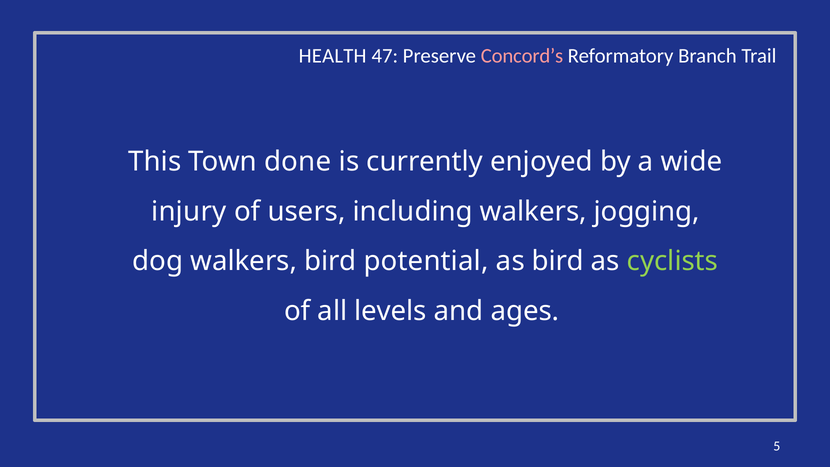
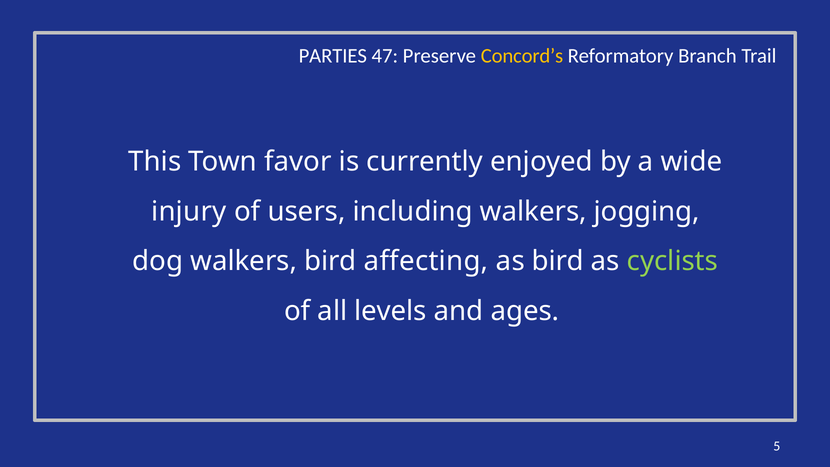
HEALTH: HEALTH -> PARTIES
Concord’s colour: pink -> yellow
done: done -> favor
potential: potential -> affecting
